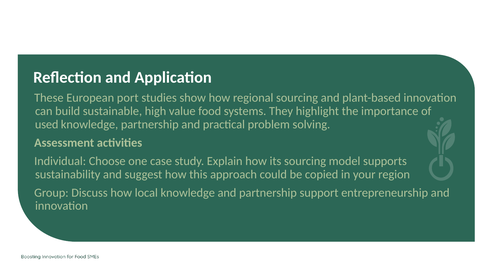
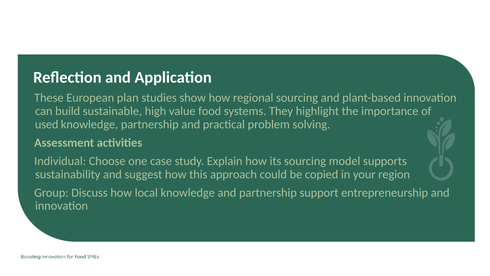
port: port -> plan
